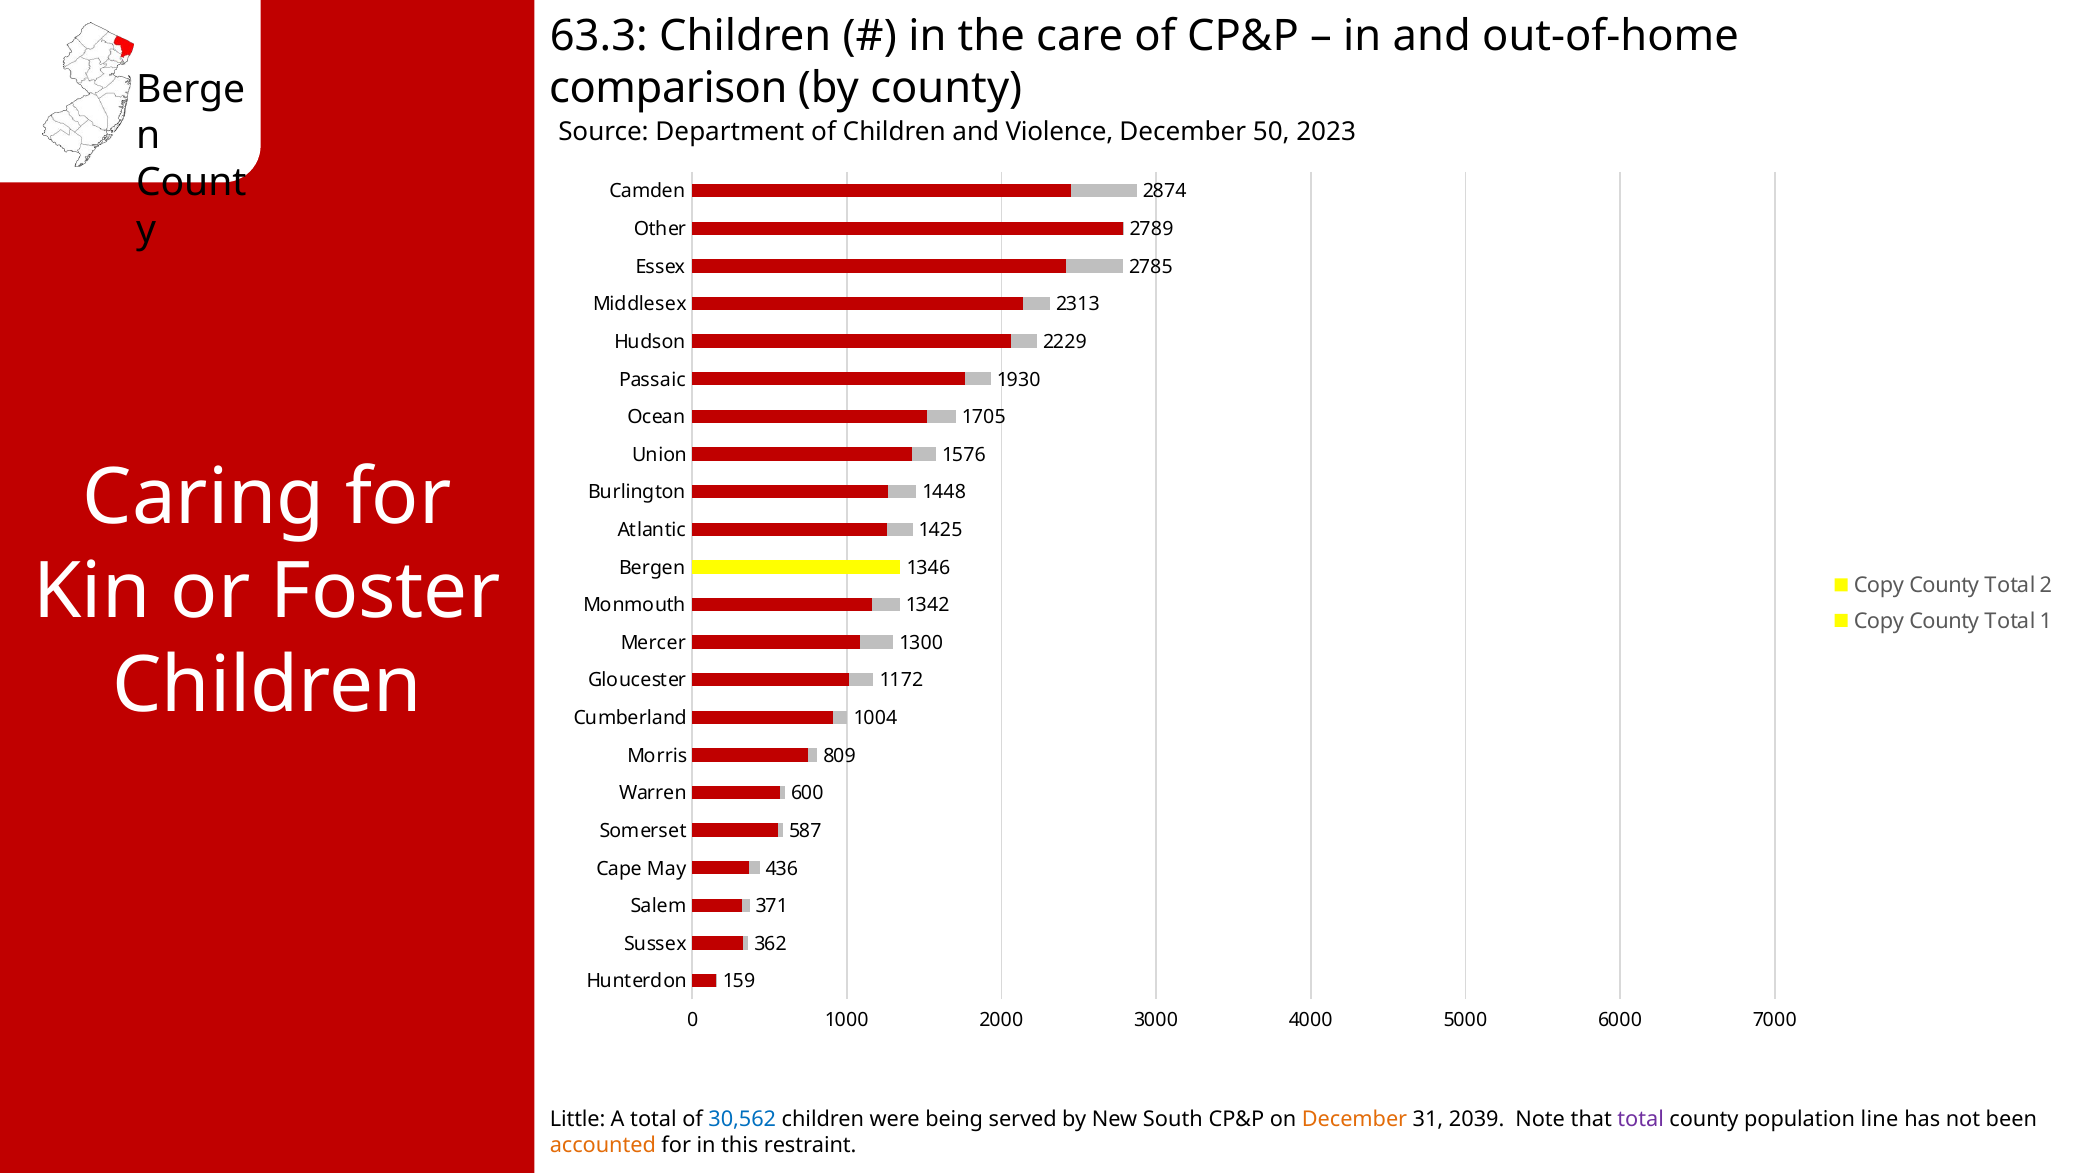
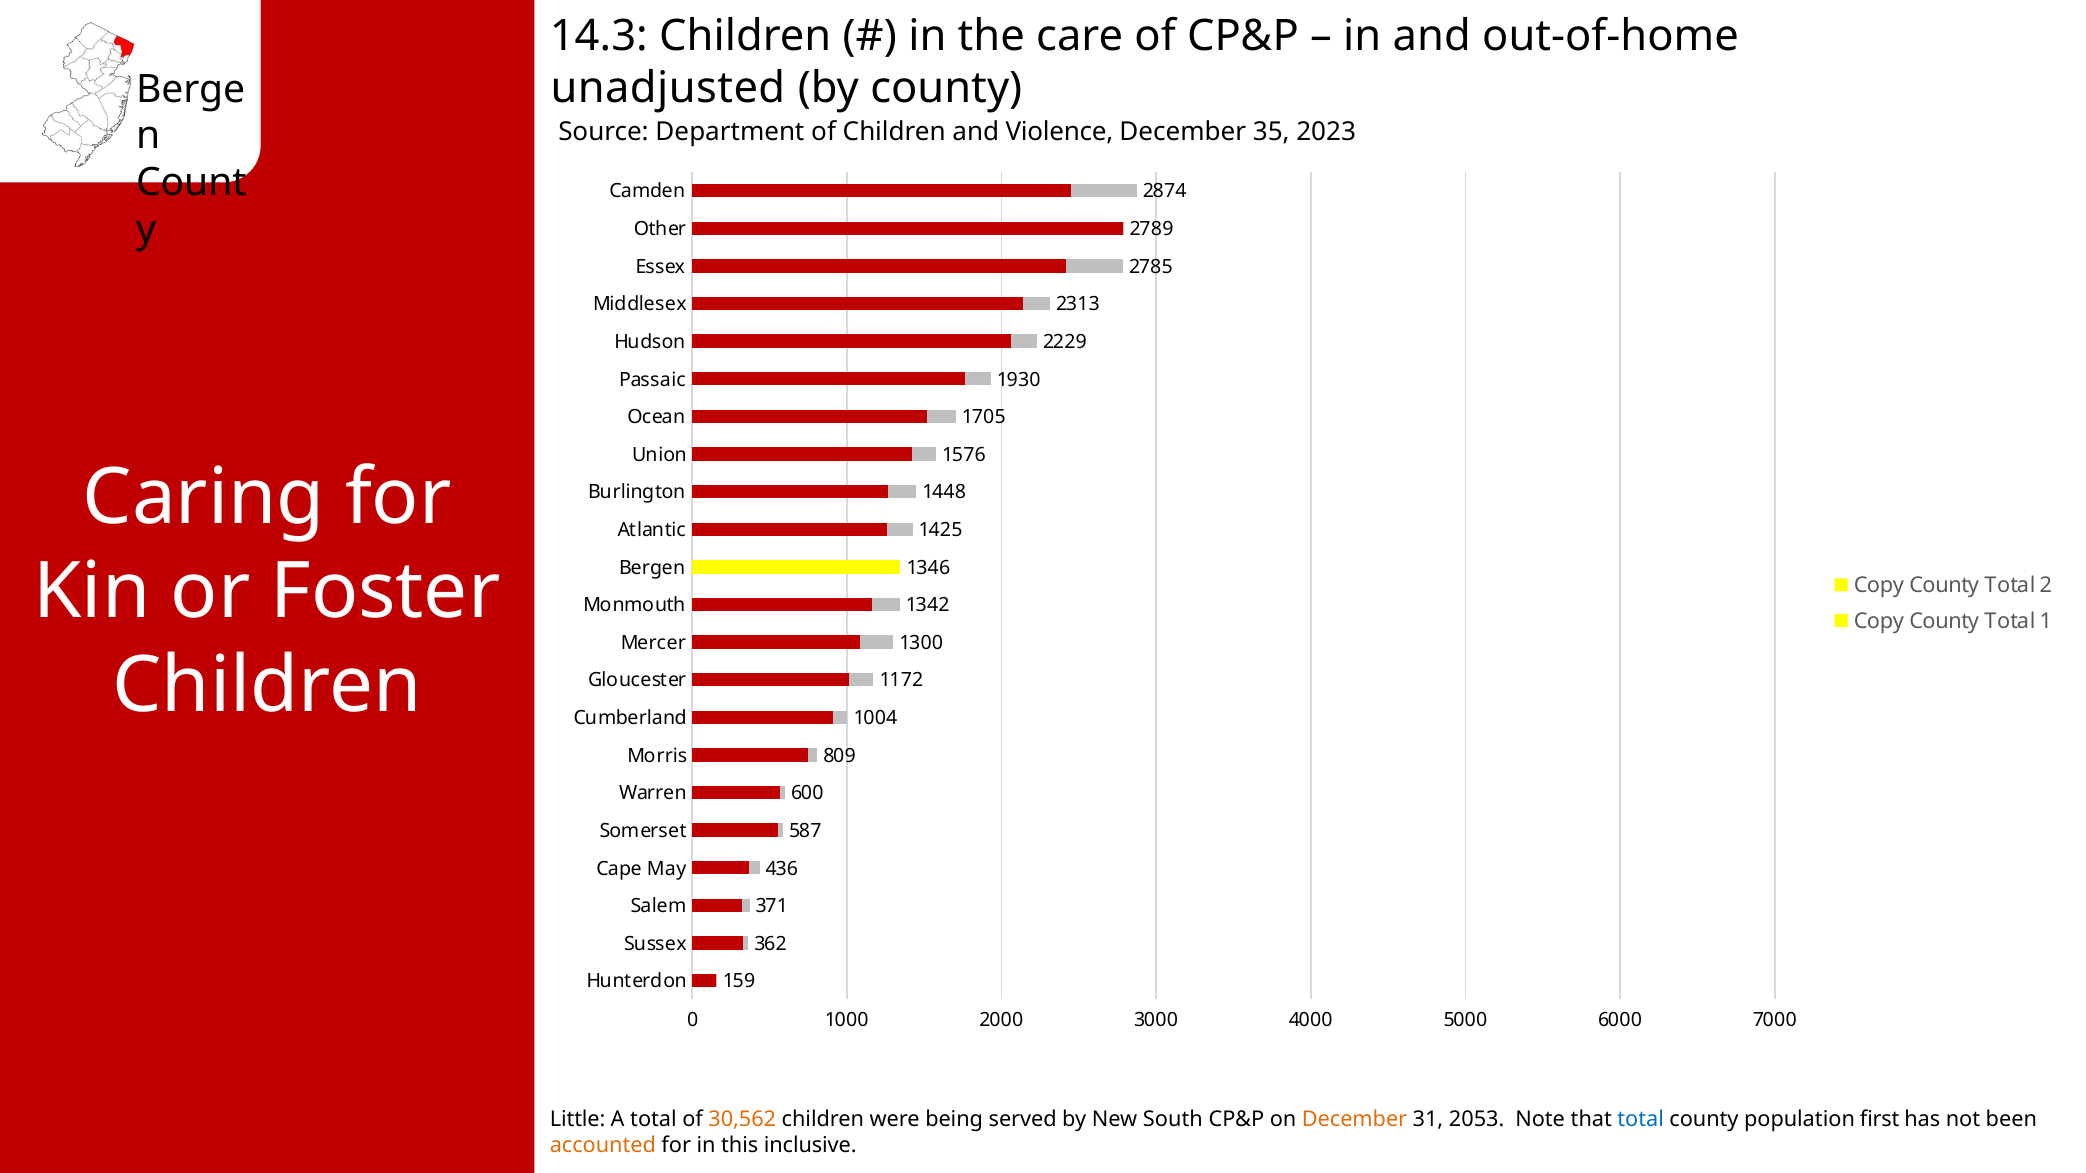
63.3: 63.3 -> 14.3
comparison: comparison -> unadjusted
50: 50 -> 35
30,562 colour: blue -> orange
2039: 2039 -> 2053
total at (1641, 1119) colour: purple -> blue
line: line -> first
restraint: restraint -> inclusive
